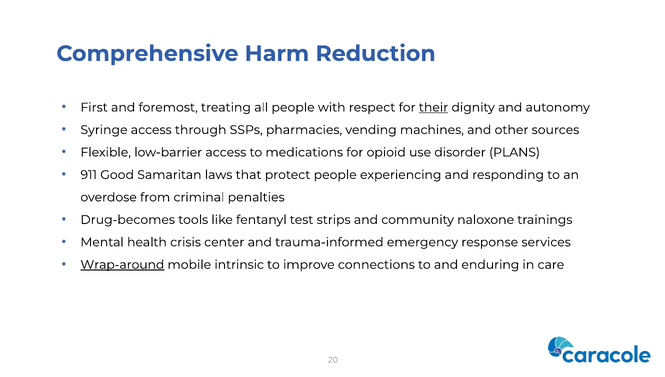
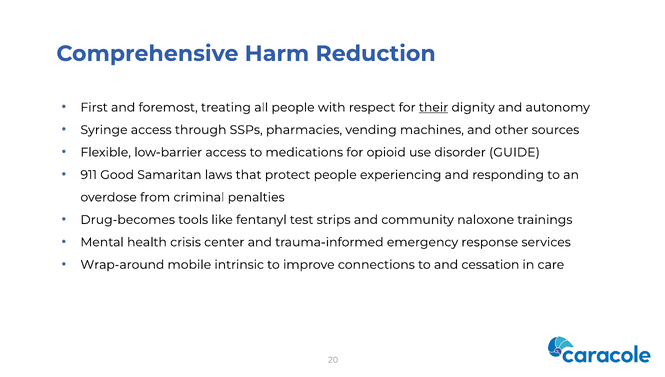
PLANS: PLANS -> GUIDE
Wrap-around underline: present -> none
enduring: enduring -> cessation
